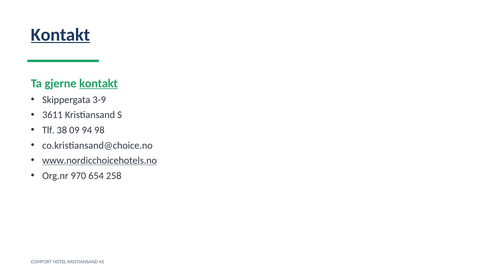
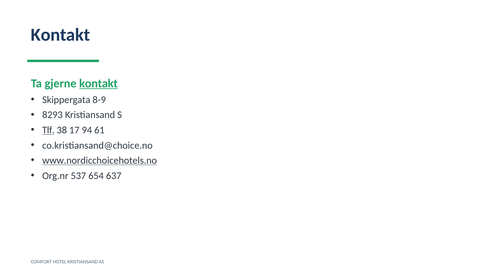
Kontakt at (60, 35) underline: present -> none
3-9: 3-9 -> 8-9
3611: 3611 -> 8293
Tlf underline: none -> present
09: 09 -> 17
98: 98 -> 61
970: 970 -> 537
258: 258 -> 637
